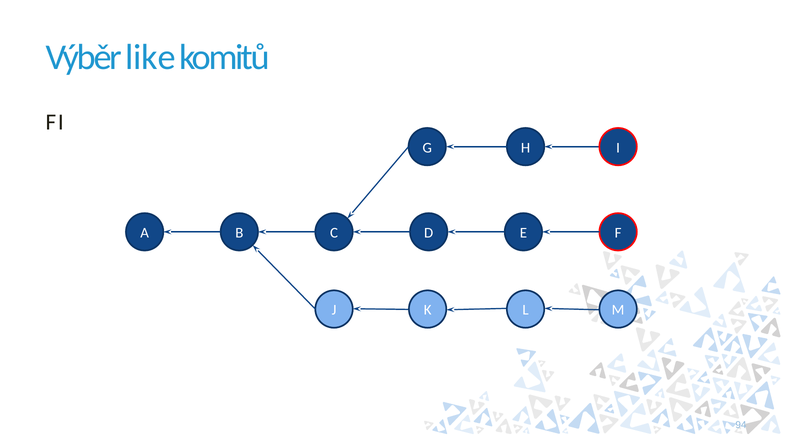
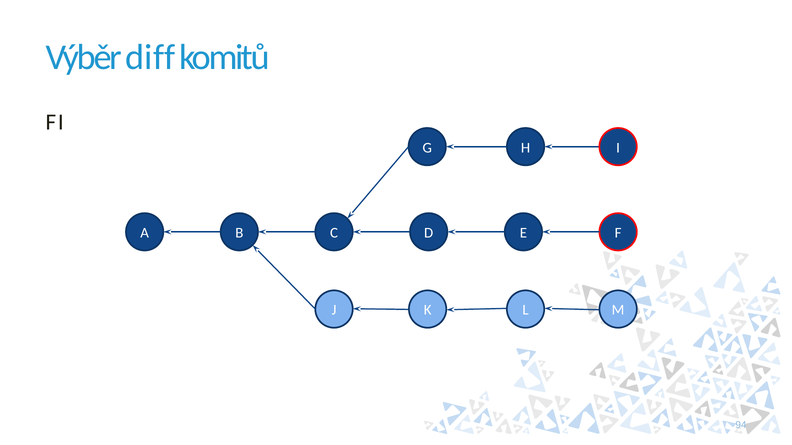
like: like -> diff
